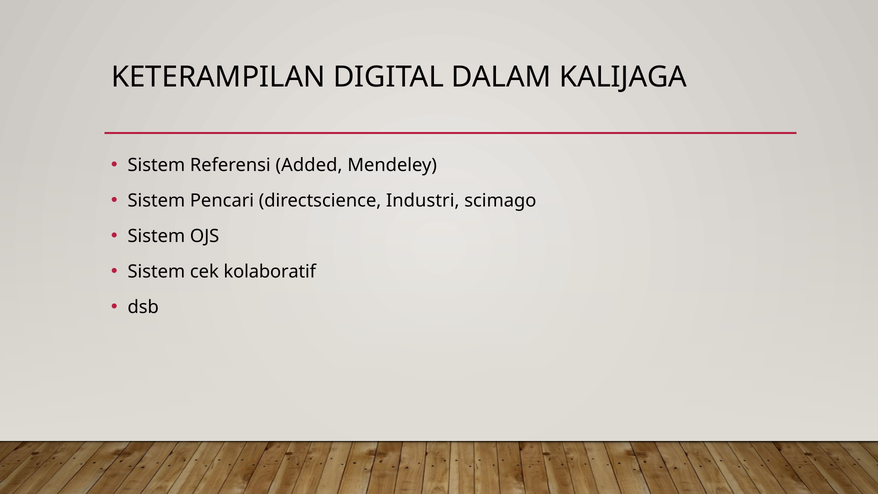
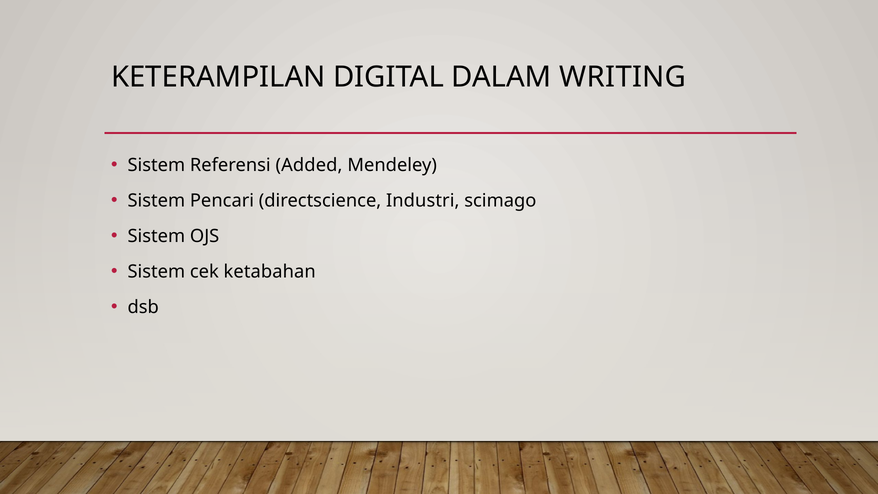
KALIJAGA: KALIJAGA -> WRITING
kolaboratif: kolaboratif -> ketabahan
